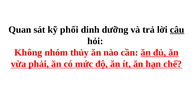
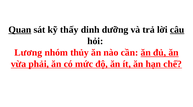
Quan underline: none -> present
phối: phối -> thấy
Không: Không -> Lương
